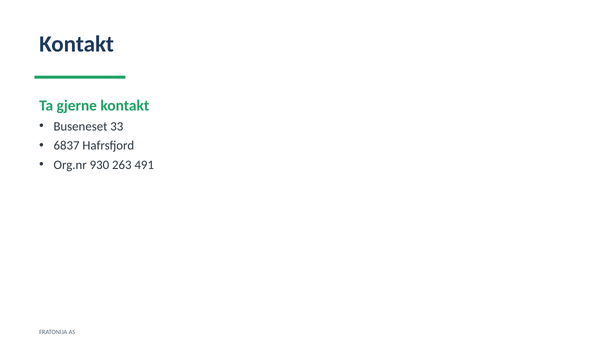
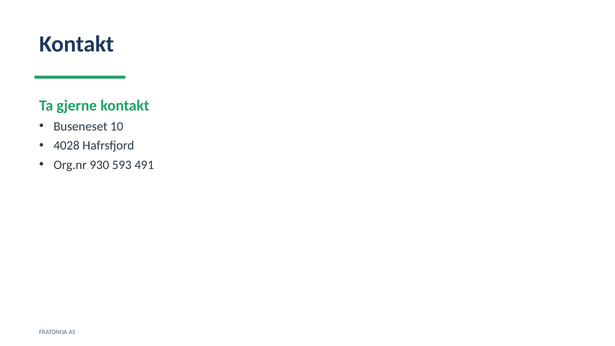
33: 33 -> 10
6837: 6837 -> 4028
263: 263 -> 593
